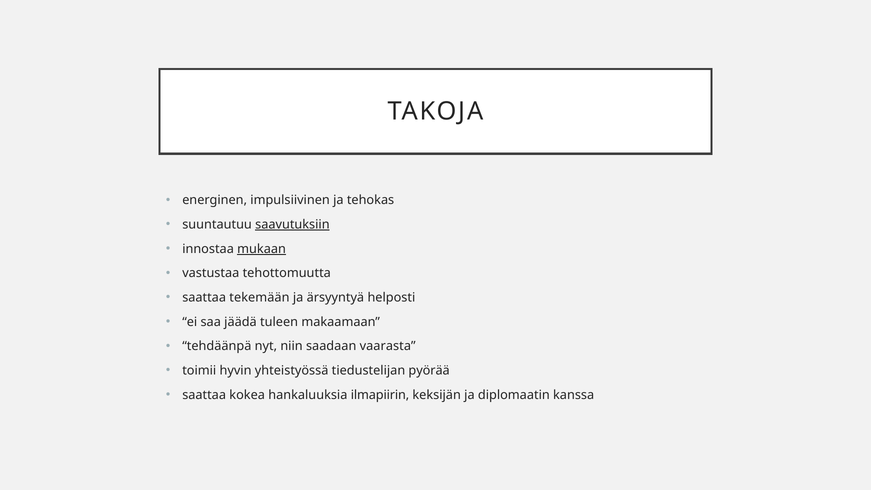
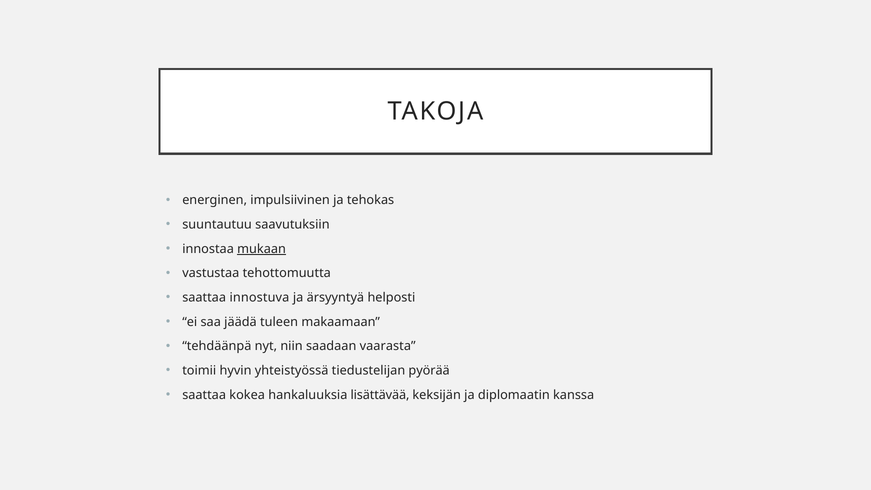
saavutuksiin underline: present -> none
tekemään: tekemään -> innostuva
ilmapiirin: ilmapiirin -> lisättävää
